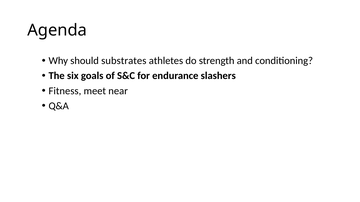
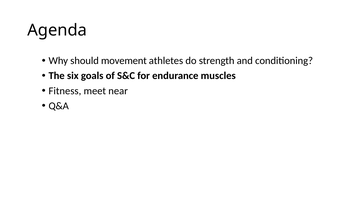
substrates: substrates -> movement
slashers: slashers -> muscles
